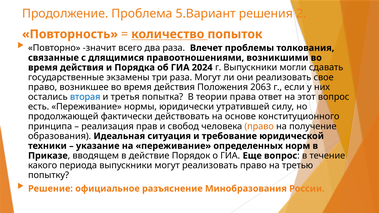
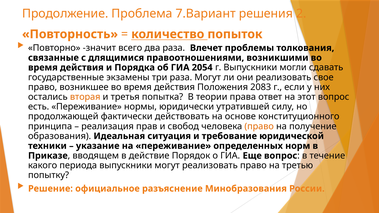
5.Вариант: 5.Вариант -> 7.Вариант
2024: 2024 -> 2054
2063: 2063 -> 2083
вторая colour: blue -> orange
